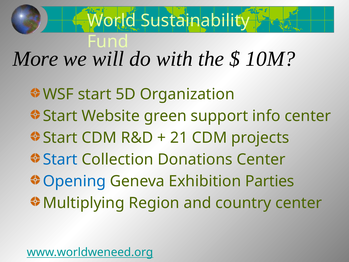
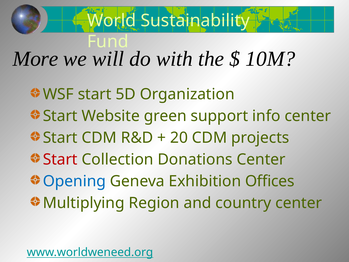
21: 21 -> 20
Start at (60, 159) colour: blue -> red
Parties: Parties -> Offices
